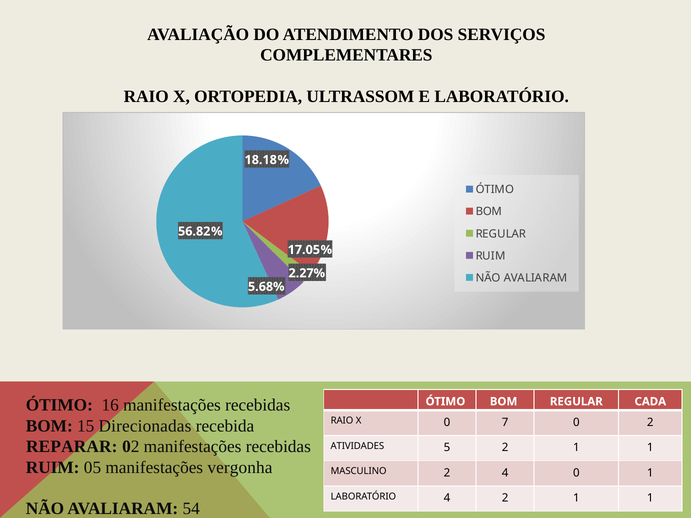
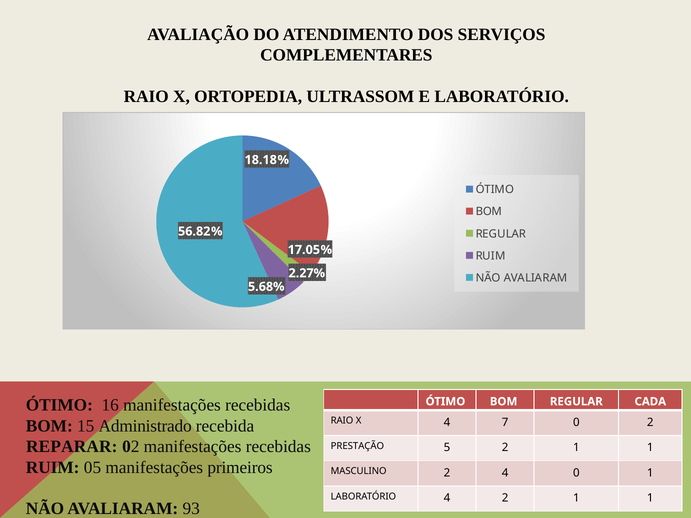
Direcionadas: Direcionadas -> Administrado
X 0: 0 -> 4
ATIVIDADES: ATIVIDADES -> PRESTAÇÃO
vergonha: vergonha -> primeiros
54: 54 -> 93
